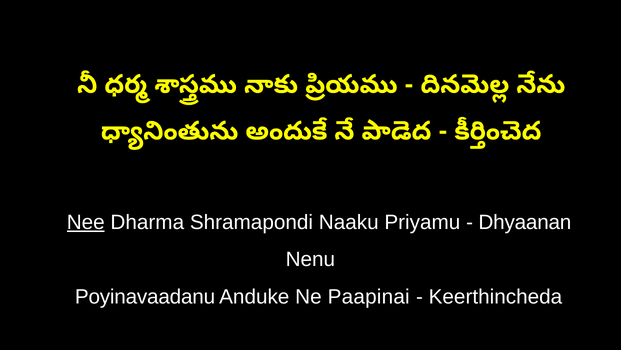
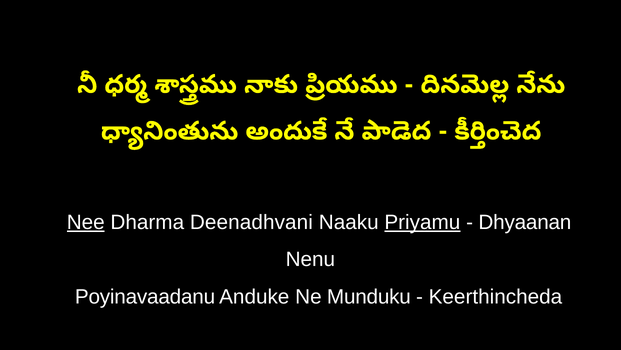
Shramapondi: Shramapondi -> Deenadhvani
Priyamu underline: none -> present
Paapinai: Paapinai -> Munduku
